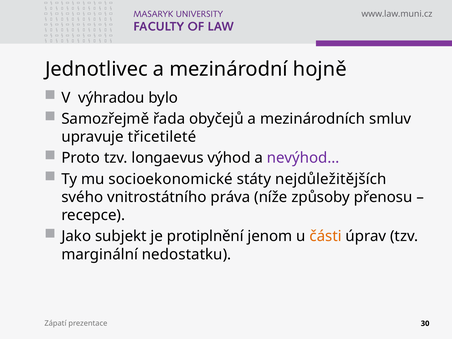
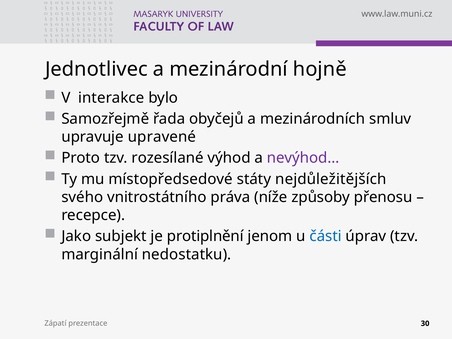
výhradou: výhradou -> interakce
třicetileté: třicetileté -> upravené
longaevus: longaevus -> rozesílané
socioekonomické: socioekonomické -> místopředsedové
části colour: orange -> blue
